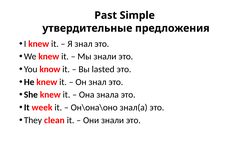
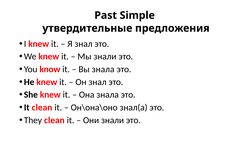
Вы lasted: lasted -> знала
It week: week -> clean
